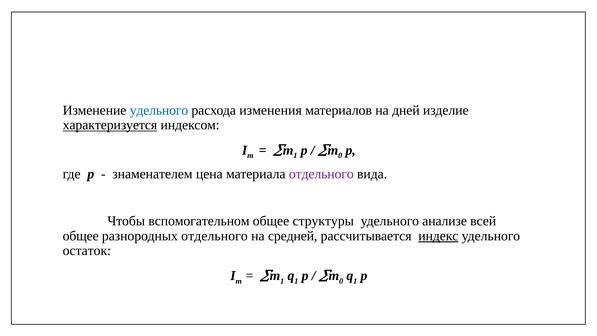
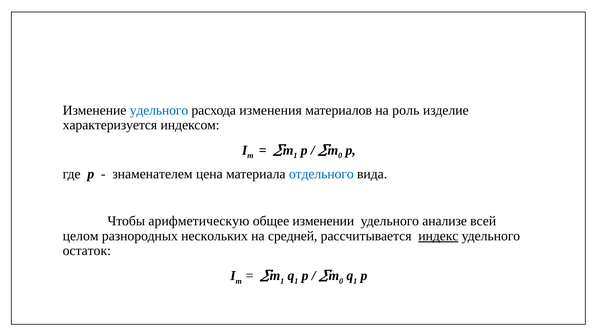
дней: дней -> роль
характеризуется underline: present -> none
отдельного at (321, 174) colour: purple -> blue
вспомогательном: вспомогательном -> арифметическую
структуры: структуры -> изменении
общее at (81, 236): общее -> целом
разнородных отдельного: отдельного -> нескольких
